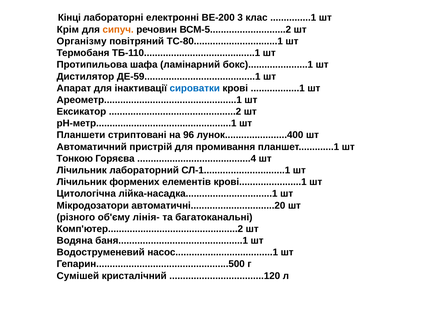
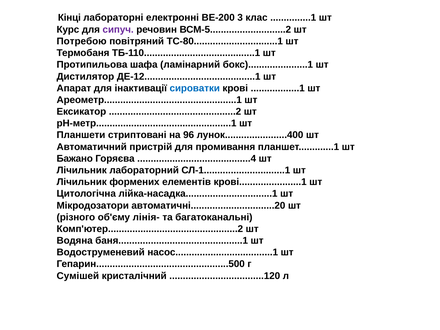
Крім: Крім -> Курс
сипуч colour: orange -> purple
Організму: Організму -> Потребою
ДЕ-59.........................................1: ДЕ-59.........................................1 -> ДЕ-12.........................................1
Тонкою: Тонкою -> Бажано
